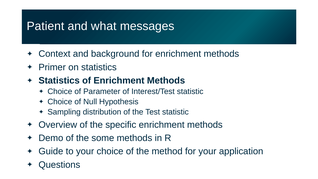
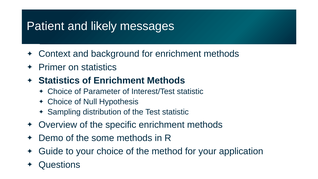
what: what -> likely
